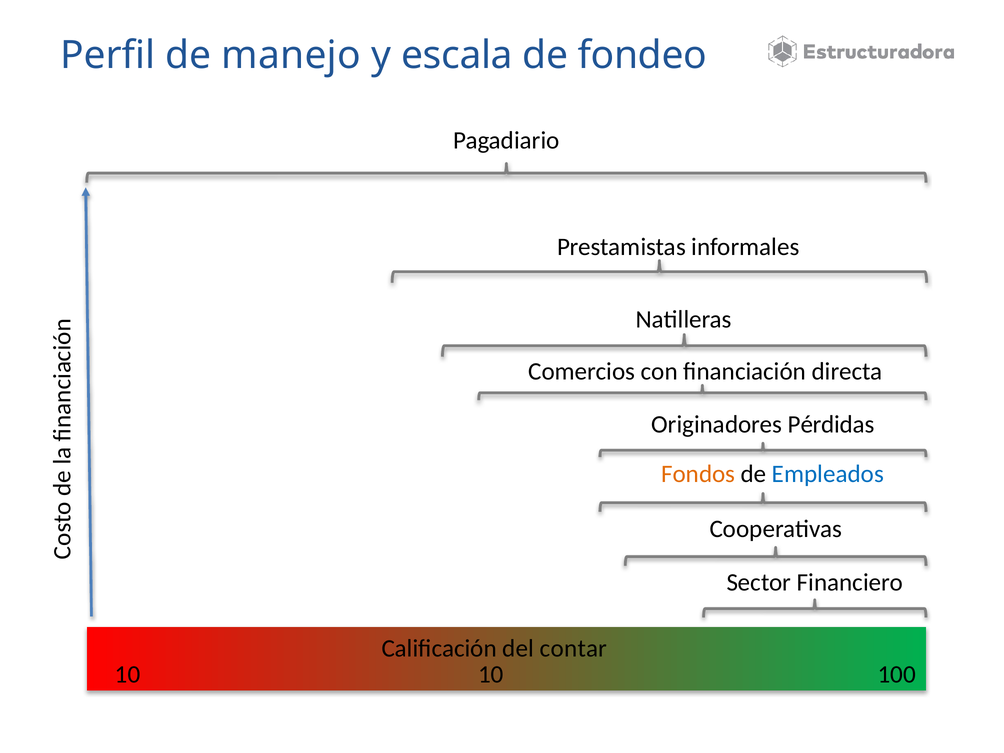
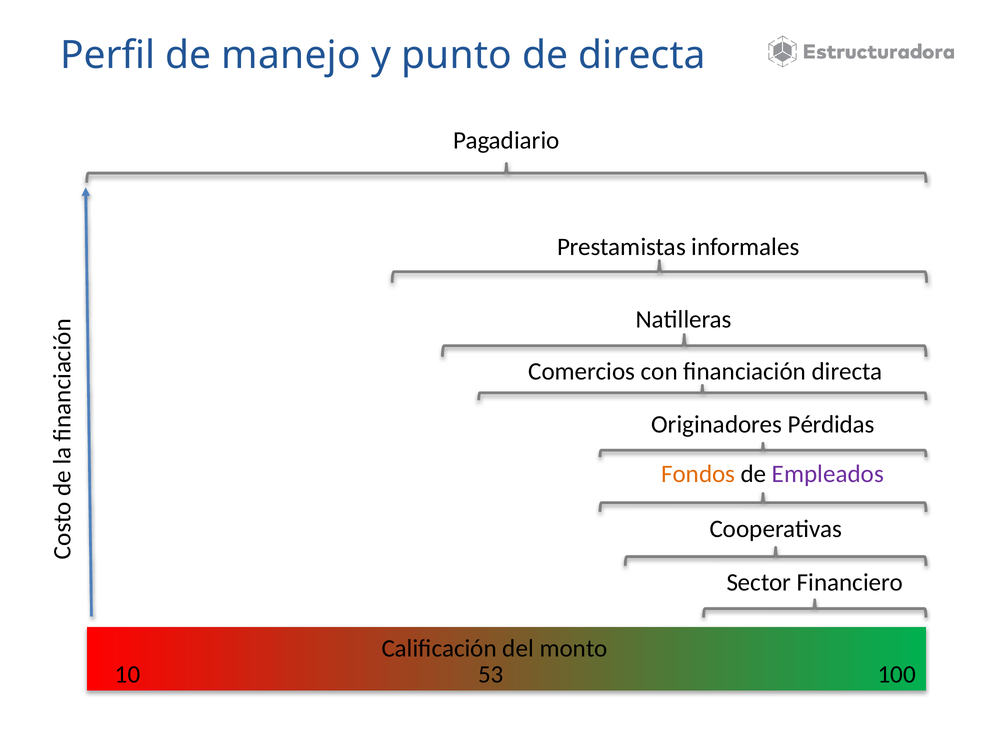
escala: escala -> punto
de fondeo: fondeo -> directa
Empleados colour: blue -> purple
contar: contar -> monto
10 10: 10 -> 53
